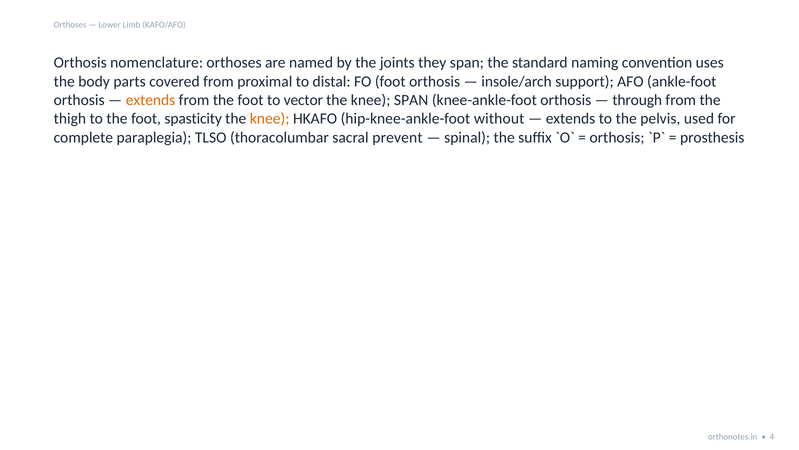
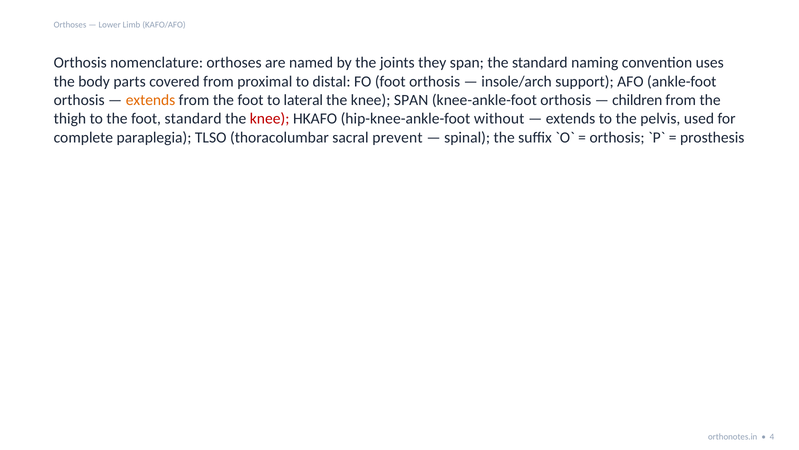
vector: vector -> lateral
through: through -> children
foot spasticity: spasticity -> standard
knee at (270, 119) colour: orange -> red
